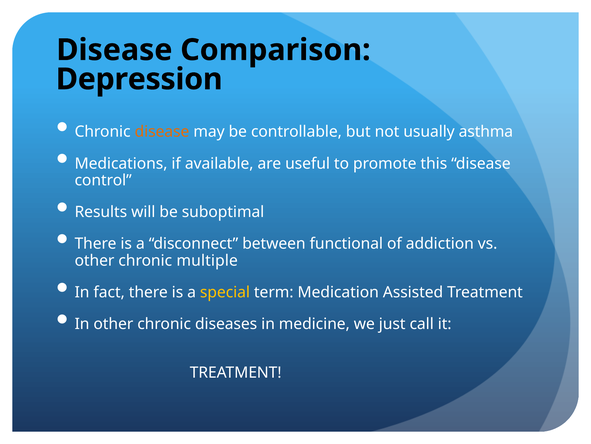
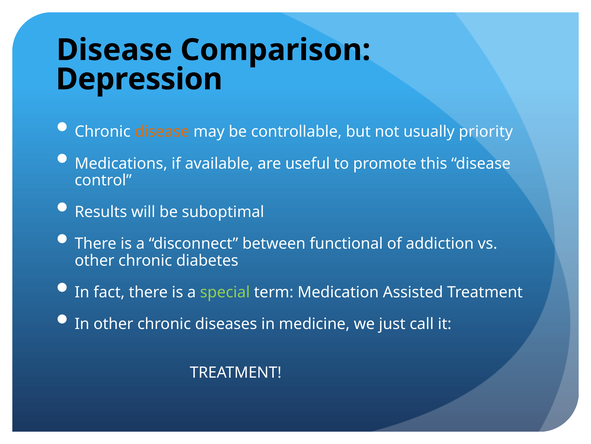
asthma: asthma -> priority
multiple: multiple -> diabetes
special colour: yellow -> light green
